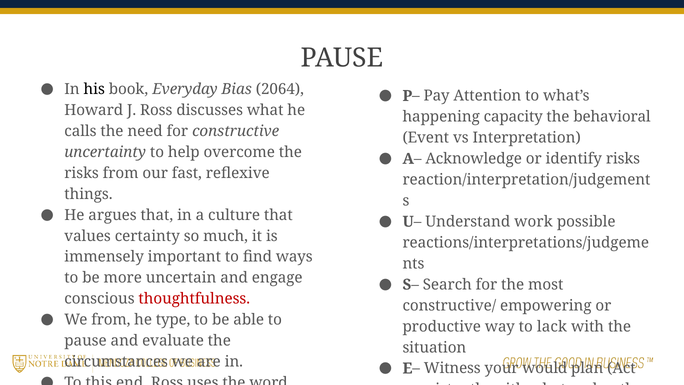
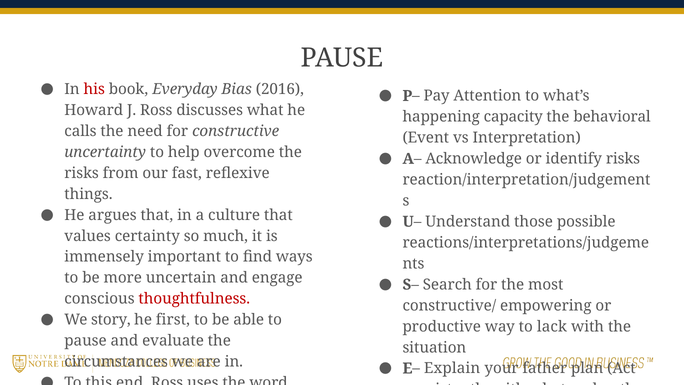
his colour: black -> red
2064: 2064 -> 2016
work: work -> those
We from: from -> story
type: type -> first
Witness: Witness -> Explain
would: would -> father
